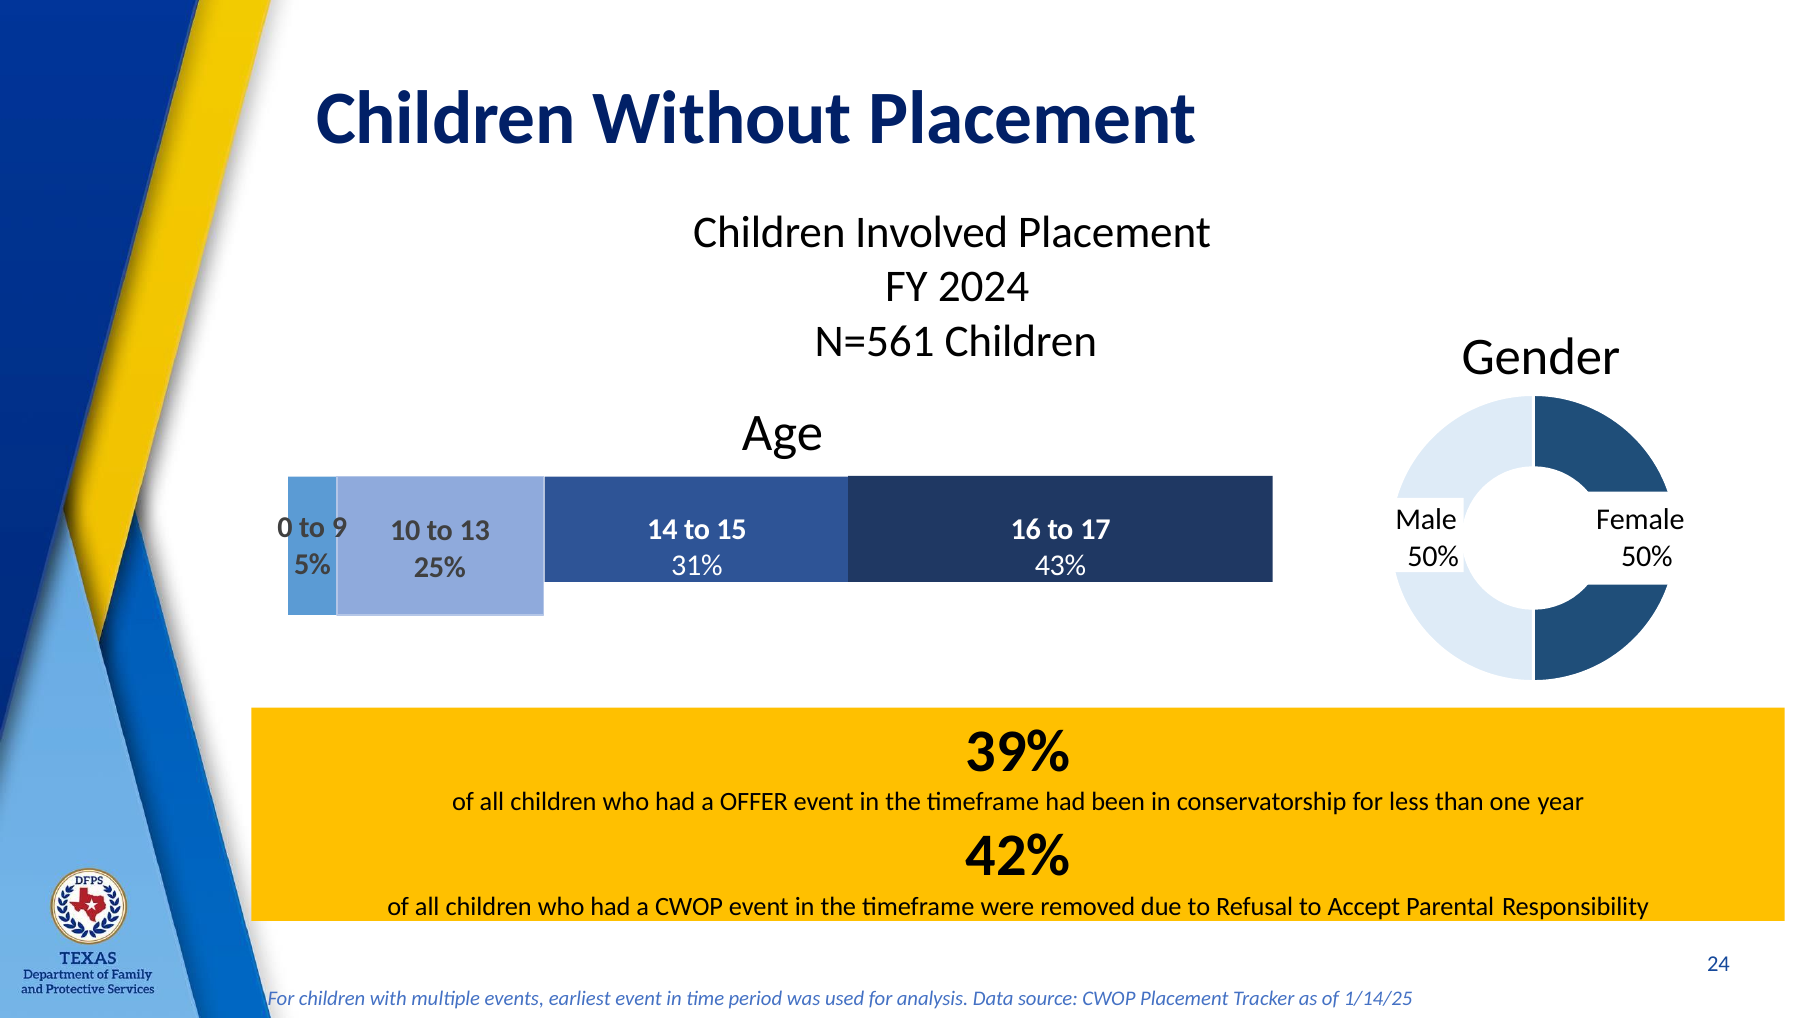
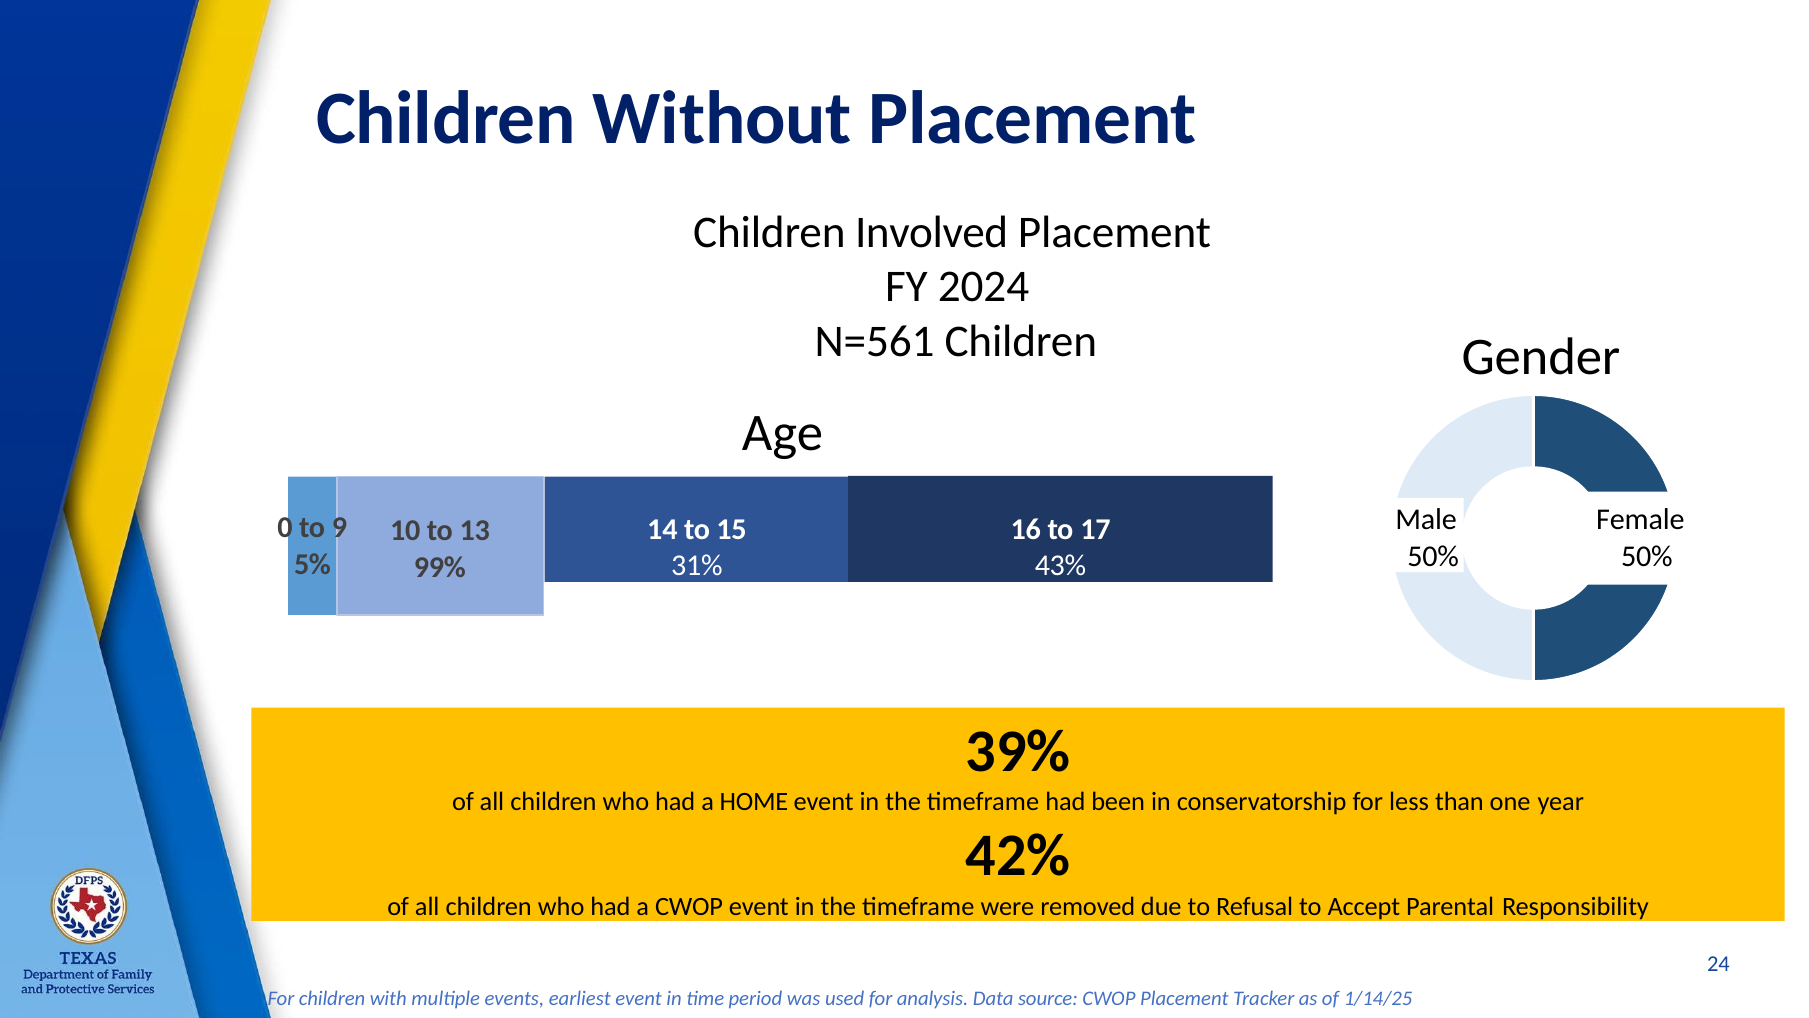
25%: 25% -> 99%
OFFER: OFFER -> HOME
